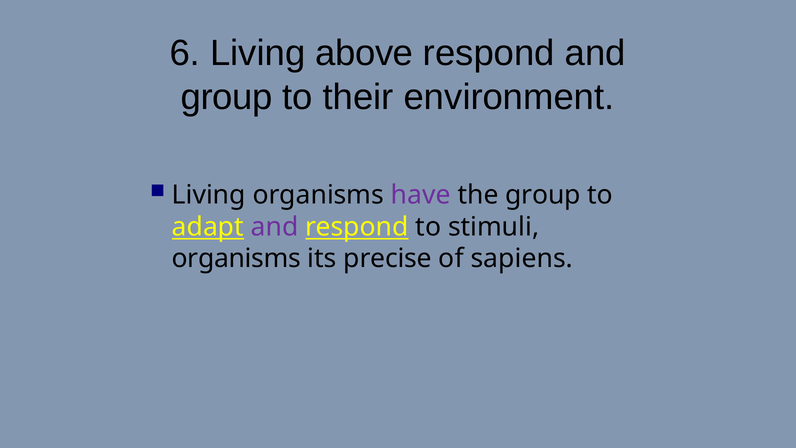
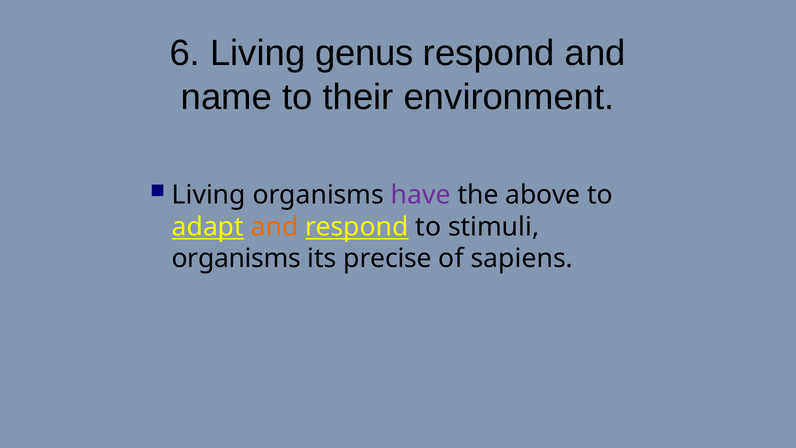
above: above -> genus
group at (227, 97): group -> name
the group: group -> above
and at (275, 227) colour: purple -> orange
